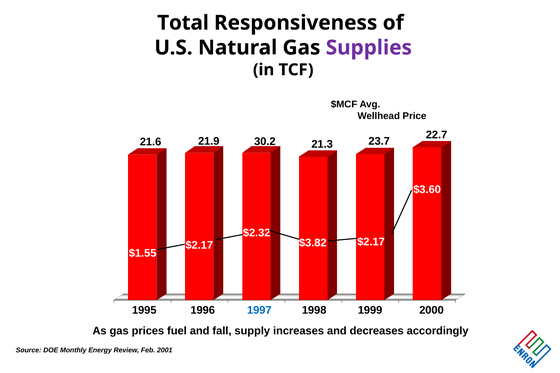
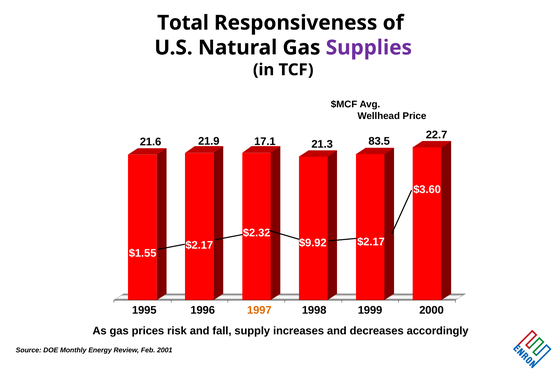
30.2: 30.2 -> 17.1
23.7: 23.7 -> 83.5
$3.82: $3.82 -> $9.92
1997 colour: blue -> orange
fuel: fuel -> risk
